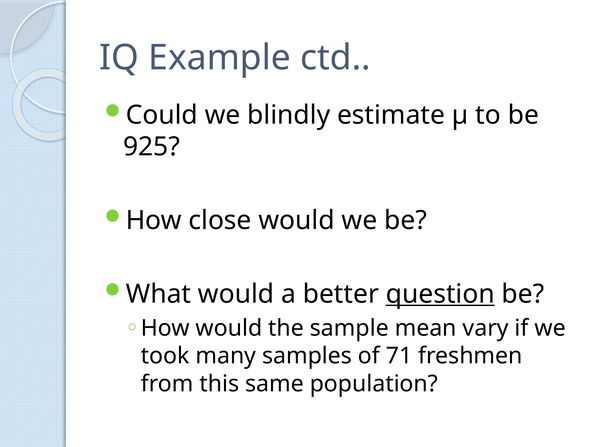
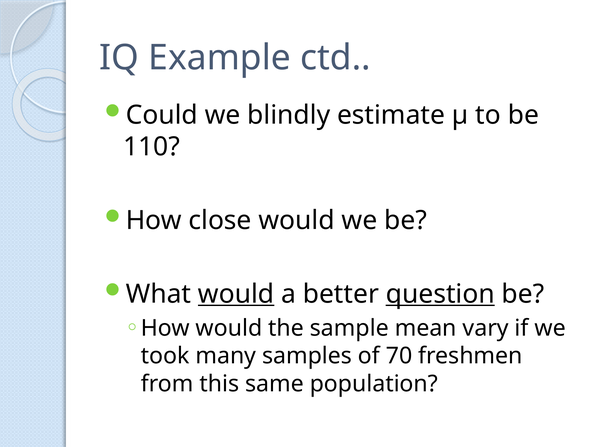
925: 925 -> 110
would at (236, 293) underline: none -> present
71: 71 -> 70
